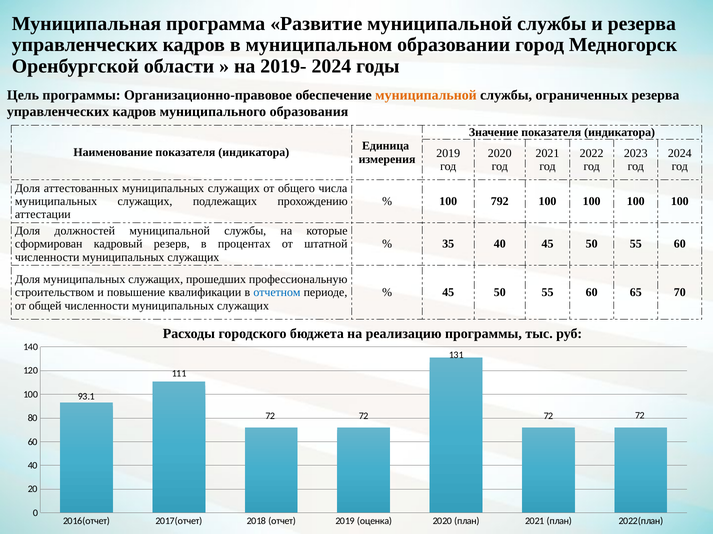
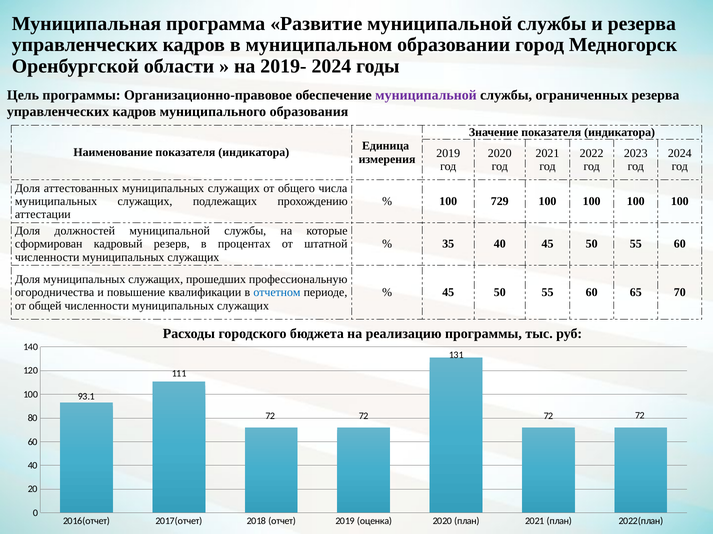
муниципальной at (426, 95) colour: orange -> purple
792: 792 -> 729
строительством: строительством -> огородничества
